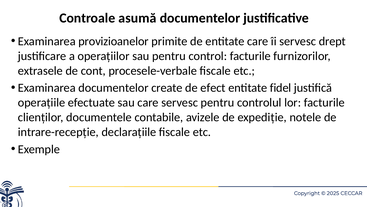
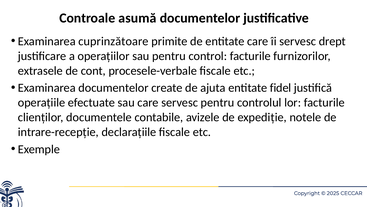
provizioanelor: provizioanelor -> cuprinzătoare
efect: efect -> ajuta
